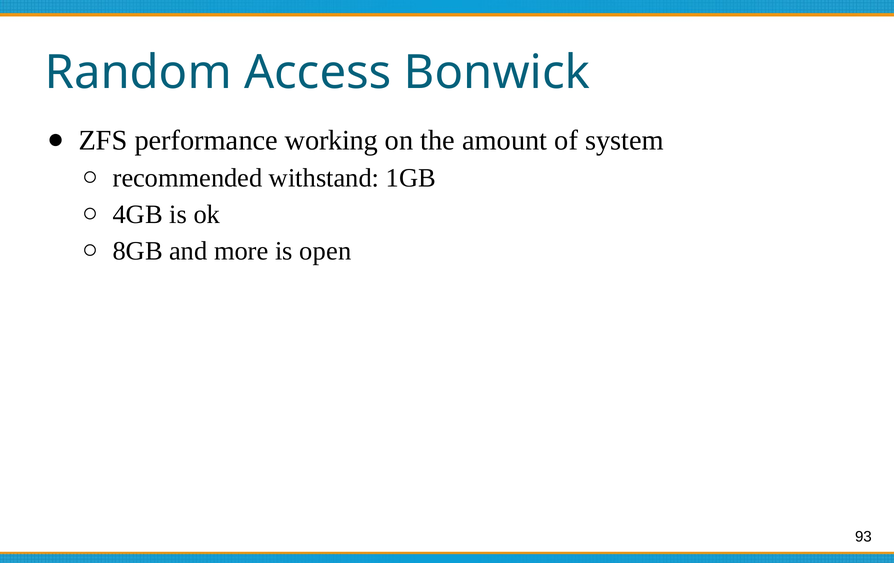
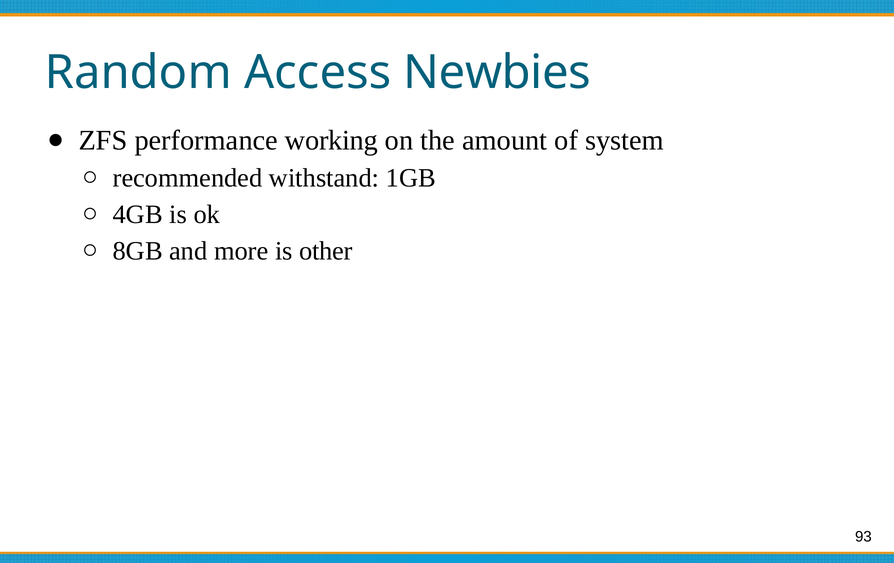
Bonwick: Bonwick -> Newbies
open: open -> other
